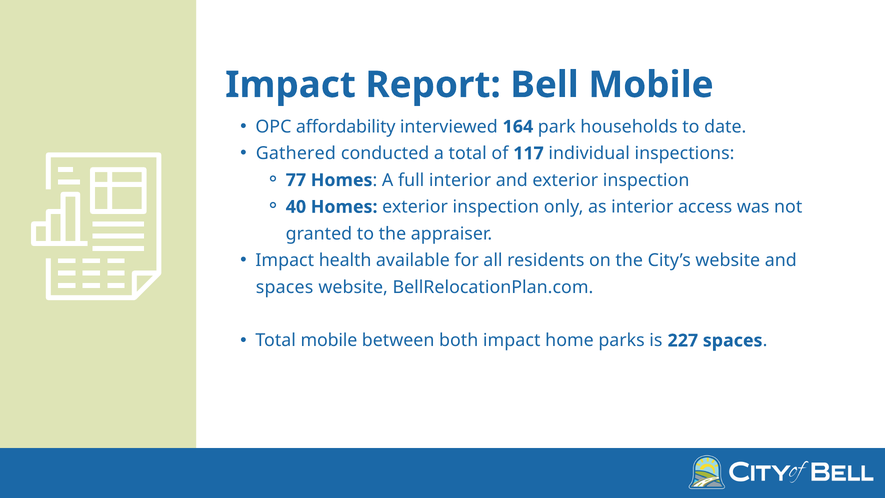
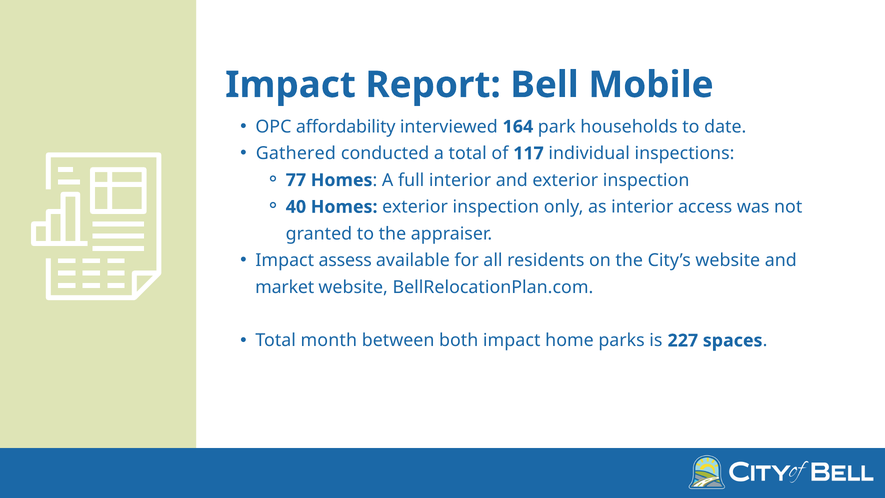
health: health -> assess
spaces at (285, 287): spaces -> market
Total mobile: mobile -> month
